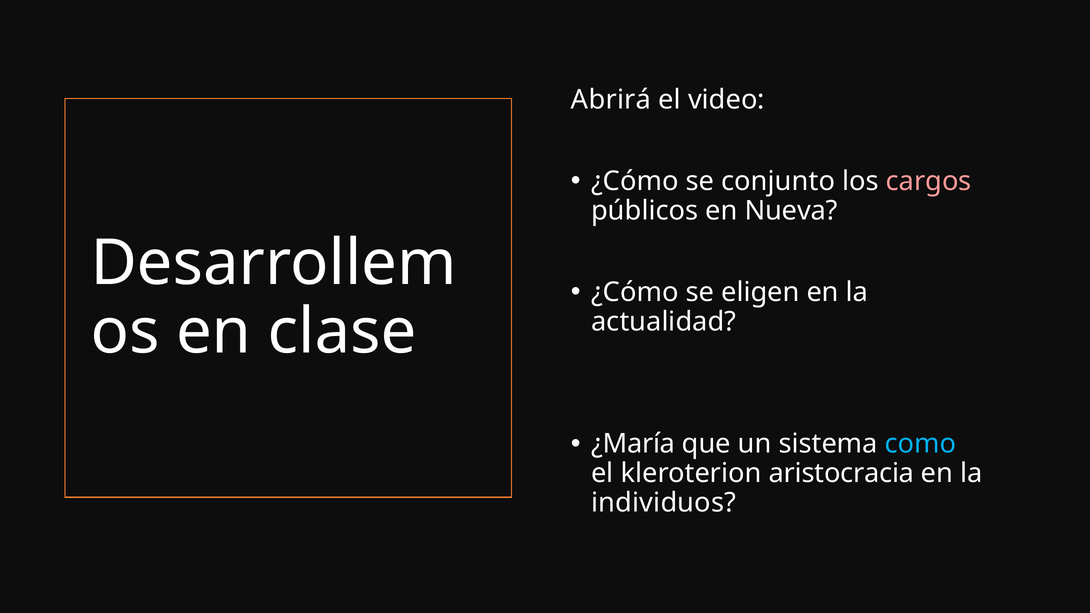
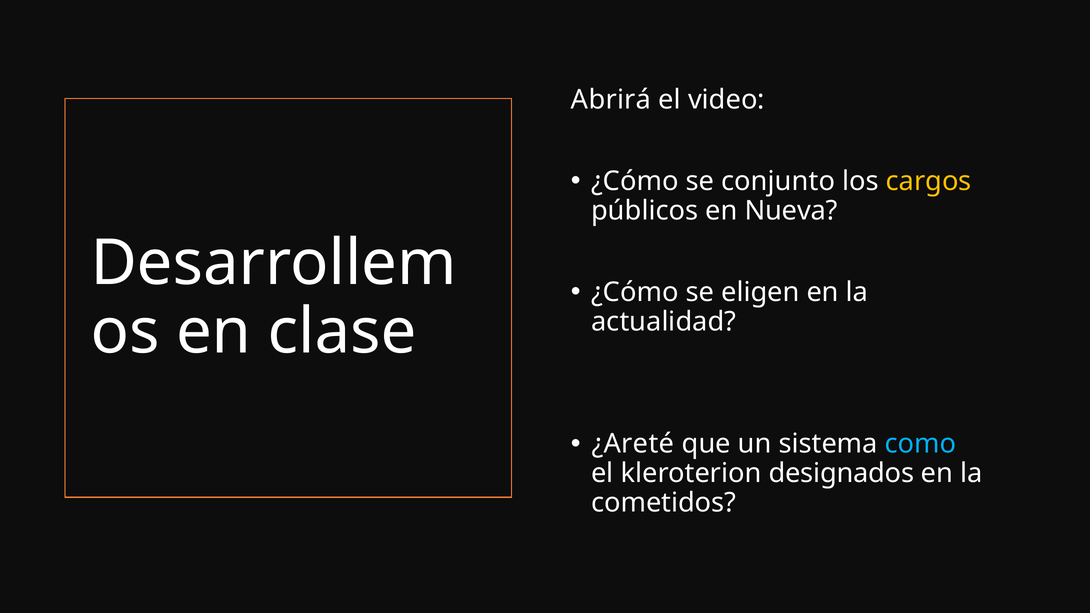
cargos colour: pink -> yellow
¿María: ¿María -> ¿Areté
aristocracia: aristocracia -> designados
individuos: individuos -> cometidos
